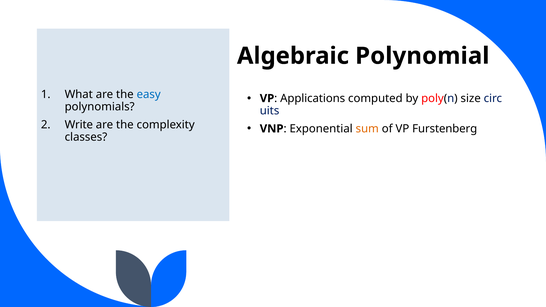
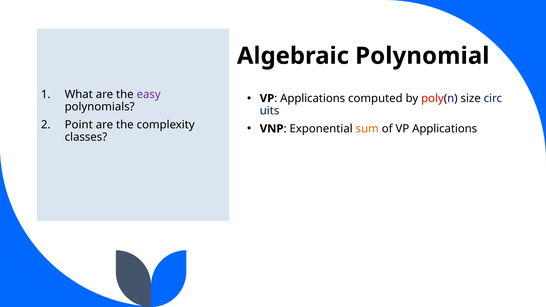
easy colour: blue -> purple
Write: Write -> Point
VP Furstenberg: Furstenberg -> Applications
